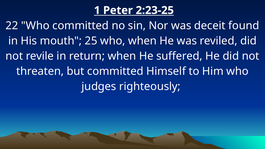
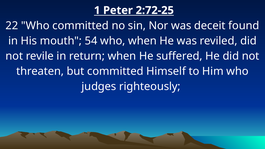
2:23-25: 2:23-25 -> 2:72-25
25: 25 -> 54
